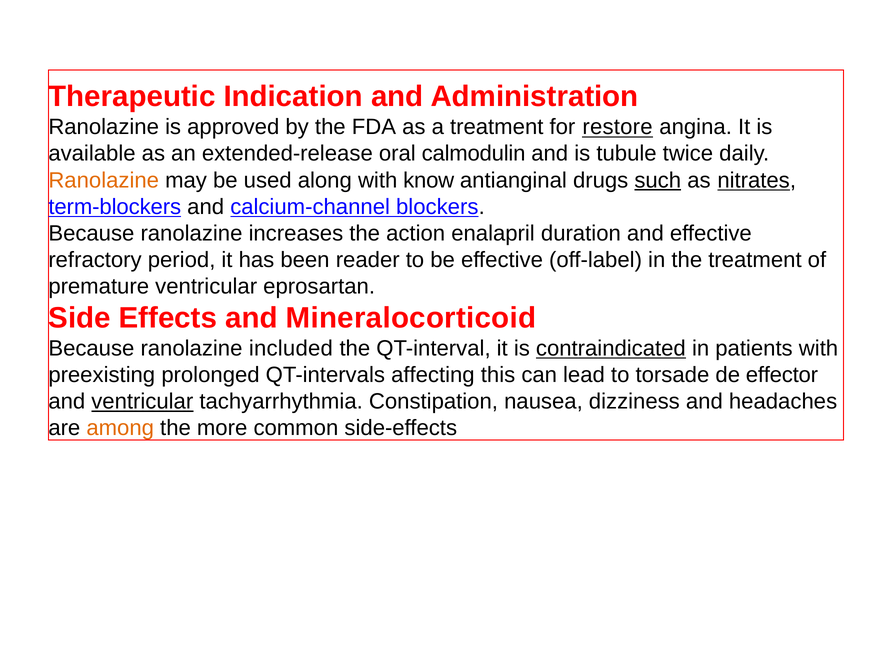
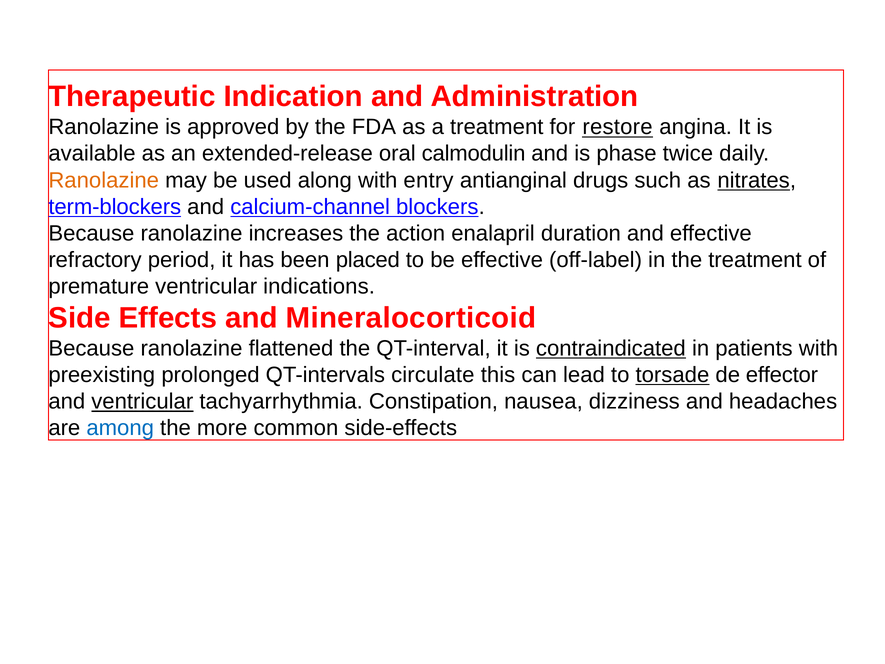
tubule: tubule -> phase
know: know -> entry
such underline: present -> none
reader: reader -> placed
eprosartan: eprosartan -> indications
included: included -> flattened
affecting: affecting -> circulate
torsade underline: none -> present
among colour: orange -> blue
